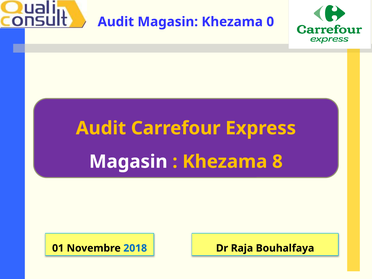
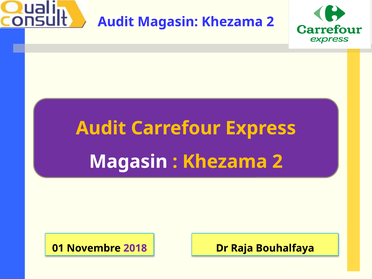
Magasin Khezama 0: 0 -> 2
8 at (277, 162): 8 -> 2
2018 colour: blue -> purple
